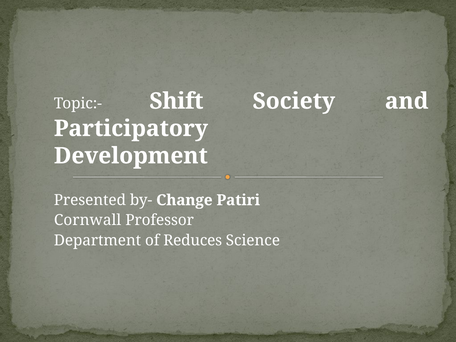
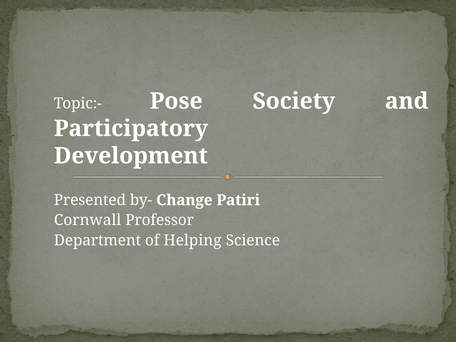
Shift: Shift -> Pose
Reduces: Reduces -> Helping
